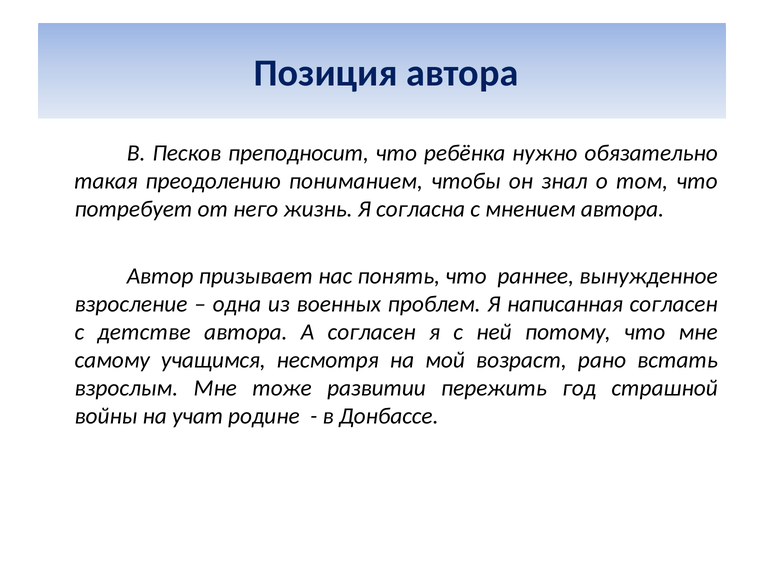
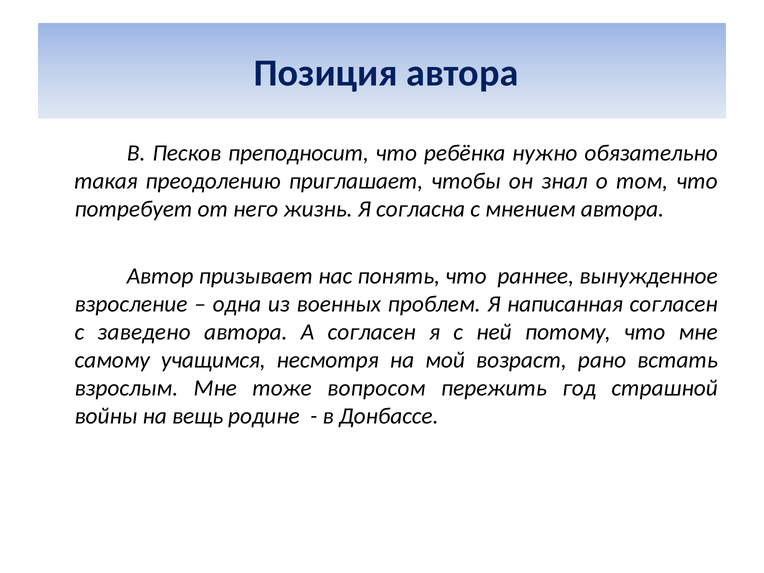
пониманием: пониманием -> приглашает
детстве: детстве -> заведено
развитии: развитии -> вопросом
учат: учат -> вещь
